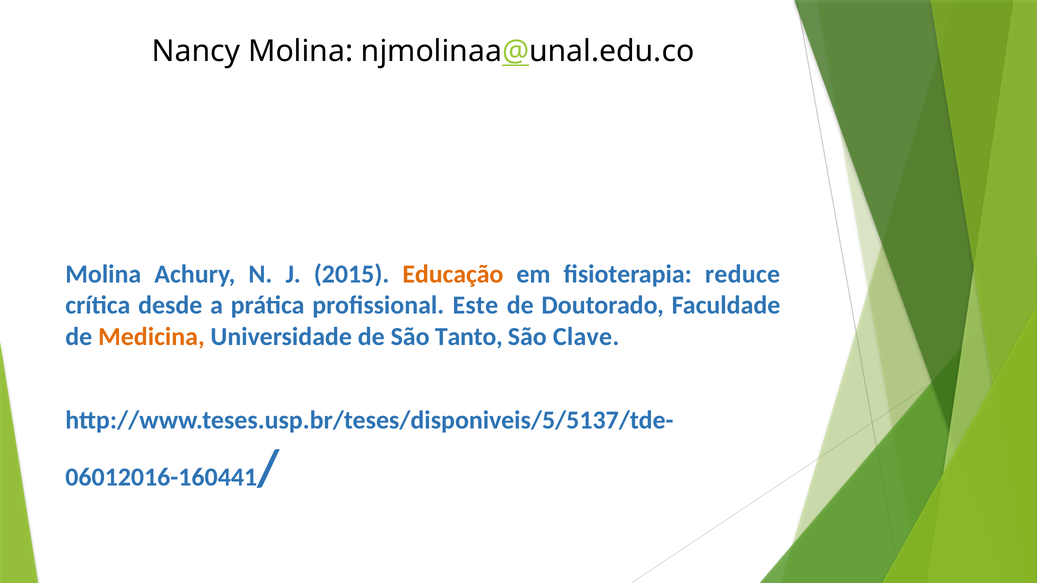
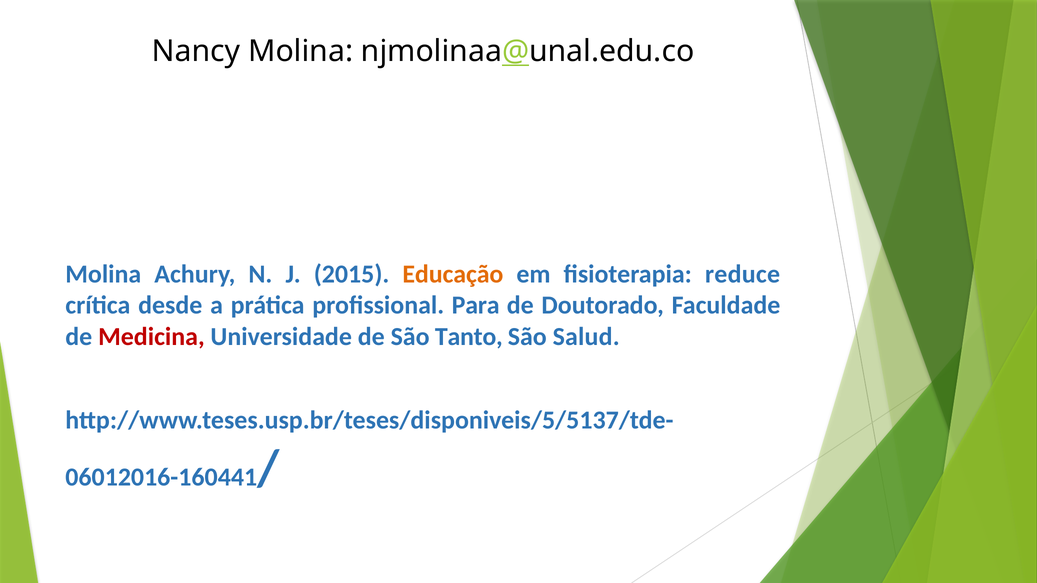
Este: Este -> Para
Medicina colour: orange -> red
Clave: Clave -> Salud
